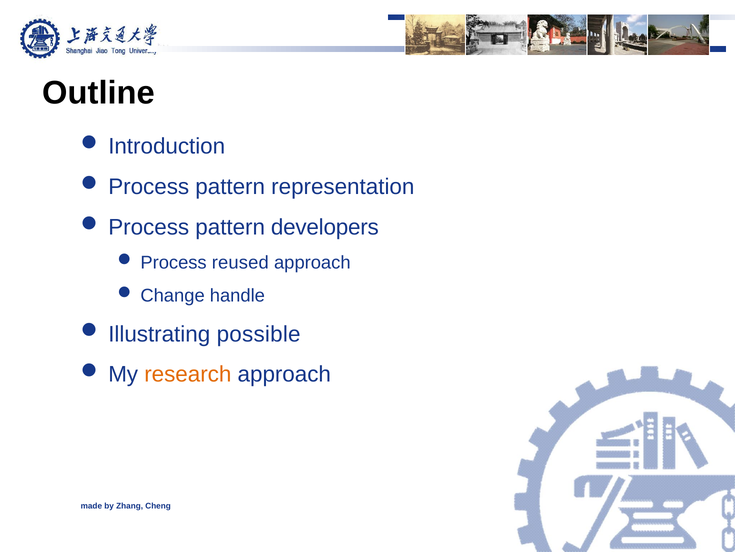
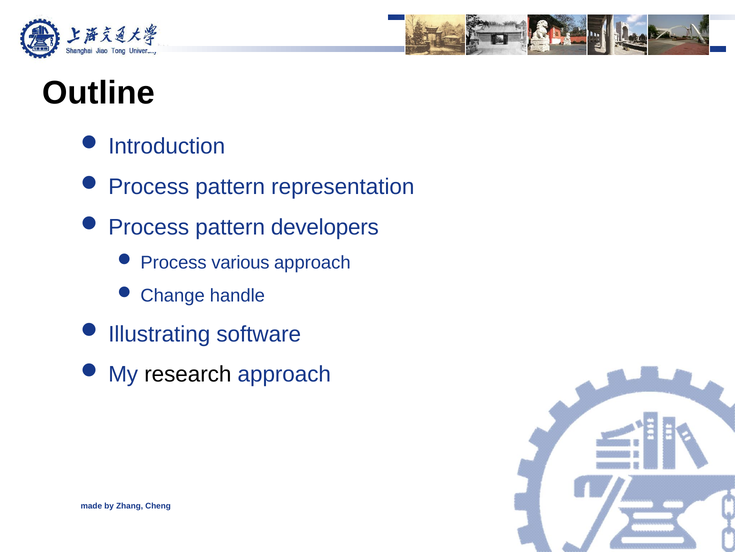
reused: reused -> various
possible: possible -> software
research colour: orange -> black
